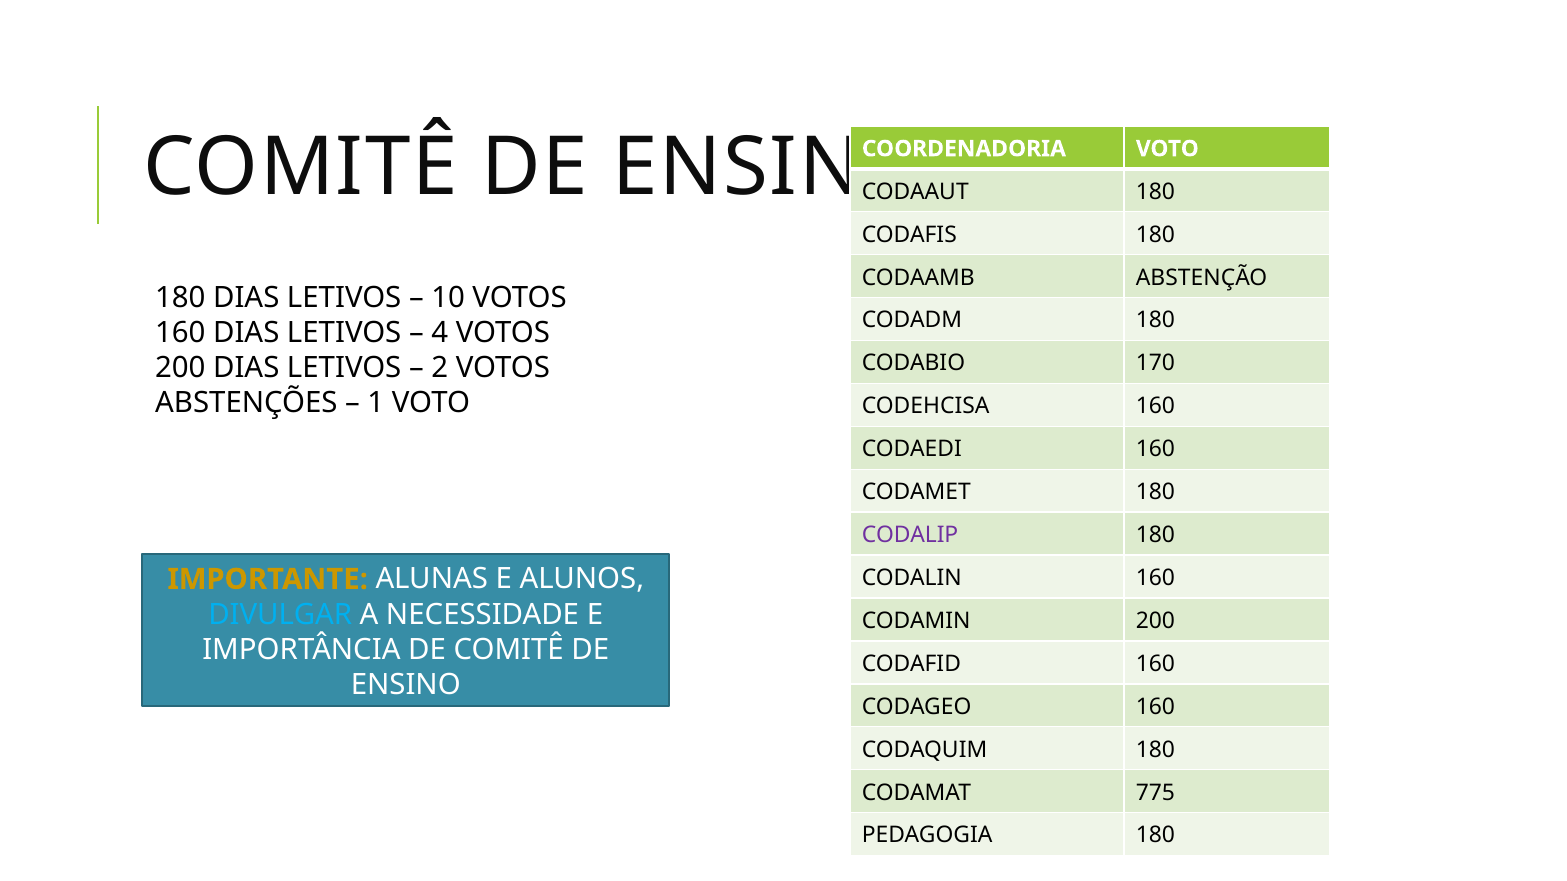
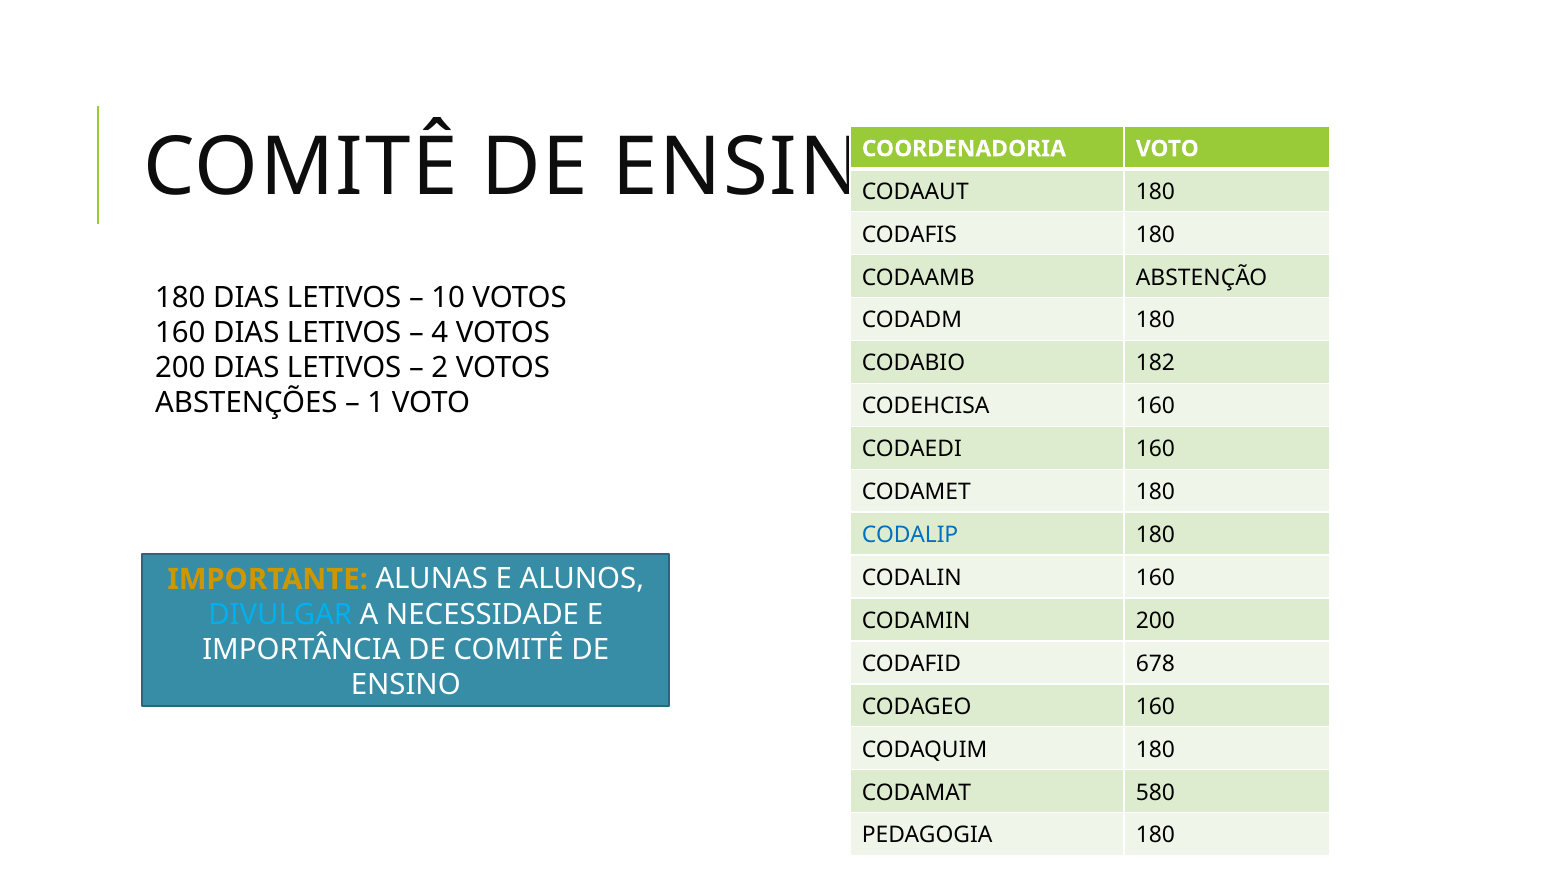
170: 170 -> 182
CODALIP colour: purple -> blue
CODAFID 160: 160 -> 678
775: 775 -> 580
